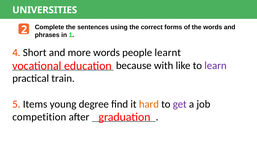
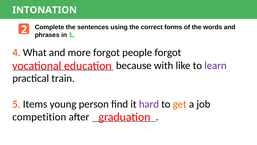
UNIVERSITIES: UNIVERSITIES -> INTONATION
Short: Short -> What
more words: words -> forgot
people learnt: learnt -> forgot
degree: degree -> person
hard colour: orange -> purple
get colour: purple -> orange
